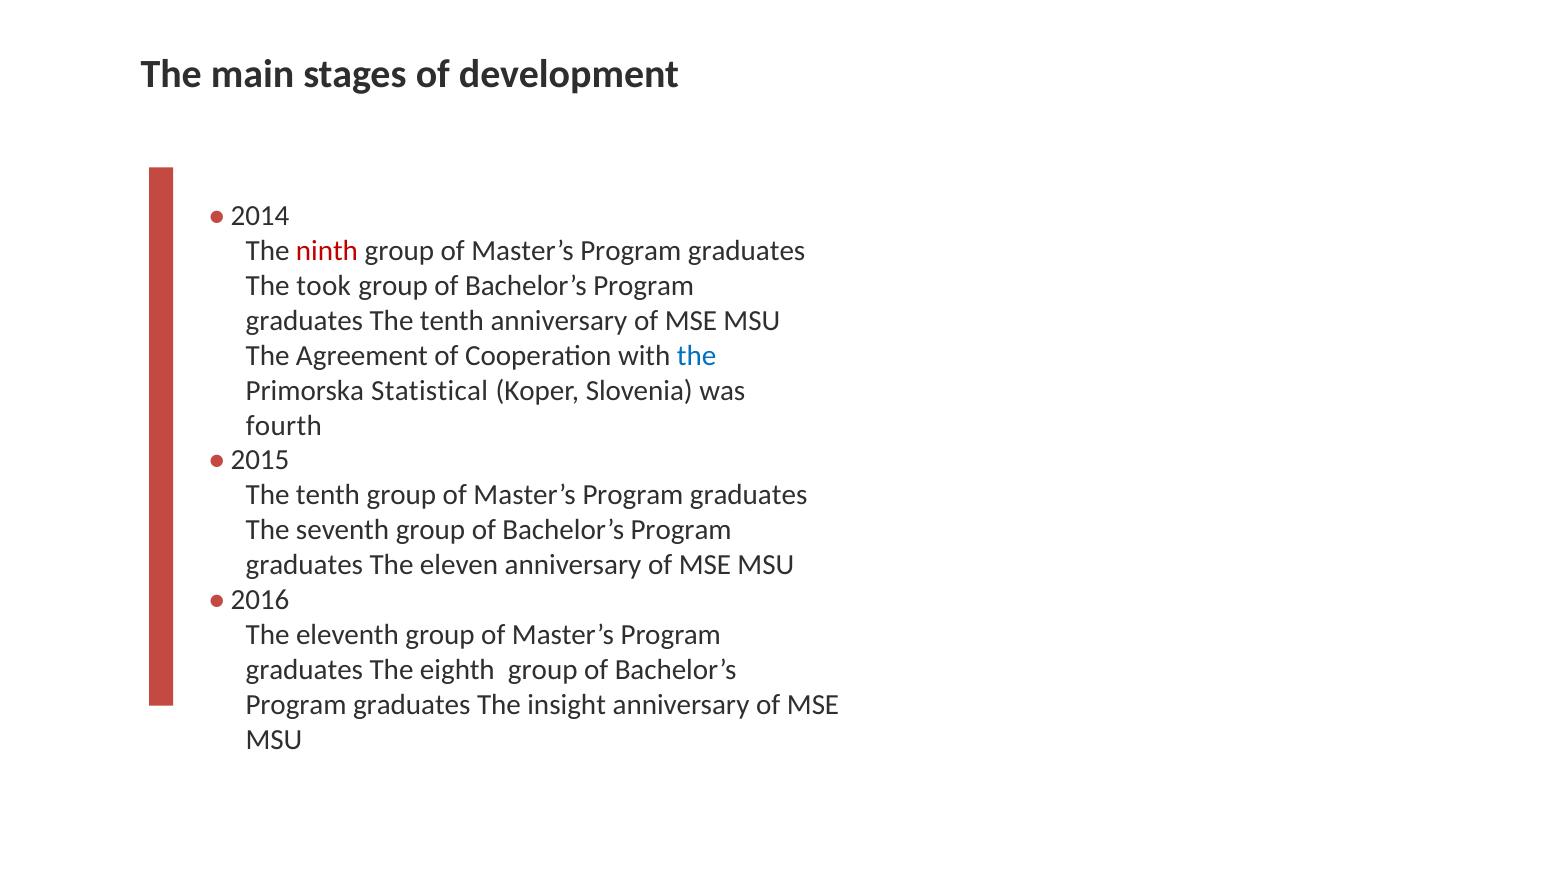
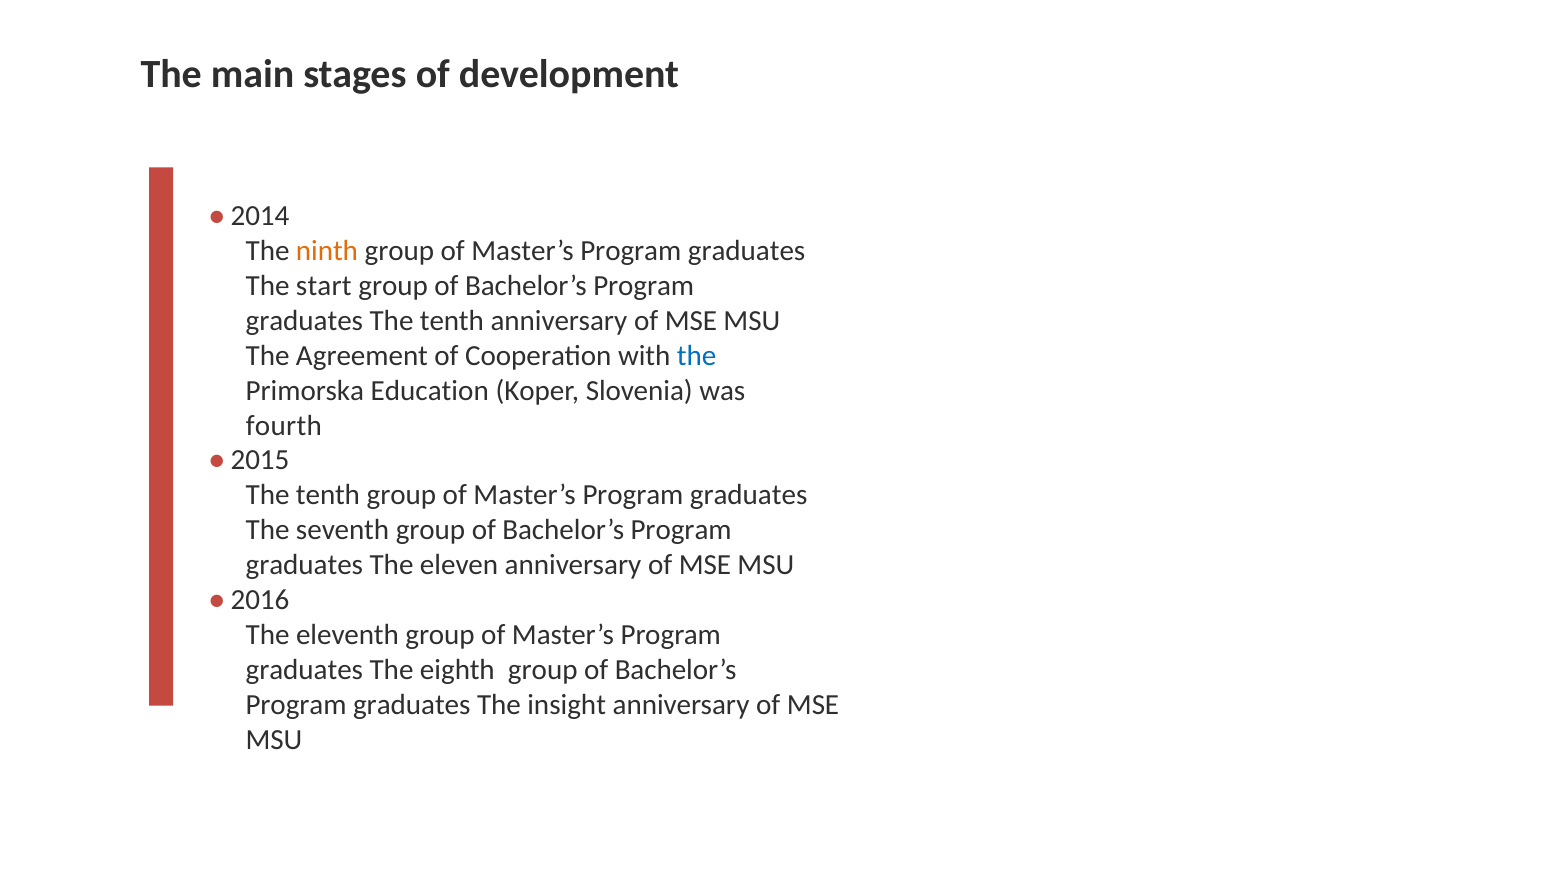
ninth colour: red -> orange
took: took -> start
Statistical: Statistical -> Education
